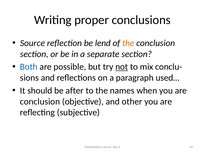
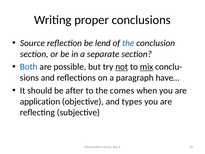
the at (128, 43) colour: orange -> blue
mix underline: none -> present
used…: used… -> have…
names: names -> comes
conclusion at (40, 101): conclusion -> application
other: other -> types
